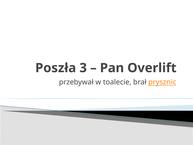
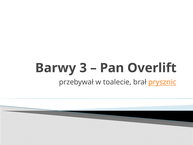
Poszła: Poszła -> Barwy
